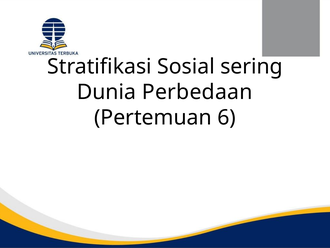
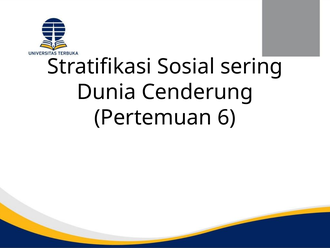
Perbedaan: Perbedaan -> Cenderung
